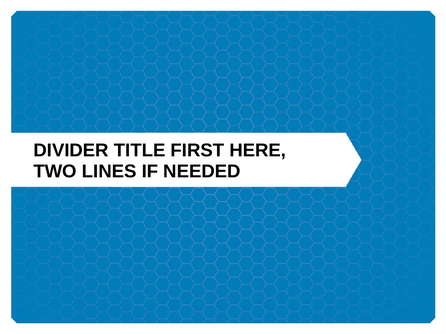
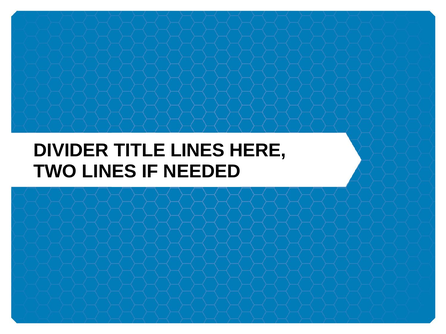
TITLE FIRST: FIRST -> LINES
